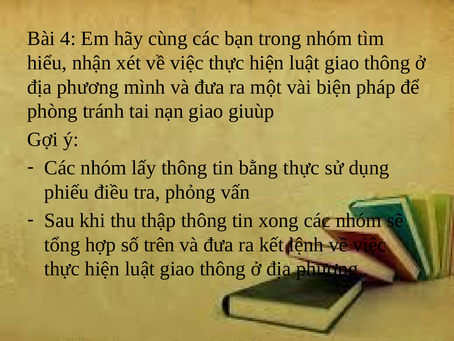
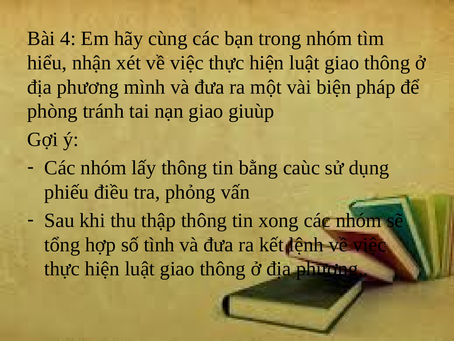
bằng thực: thực -> caùc
trên: trên -> tình
